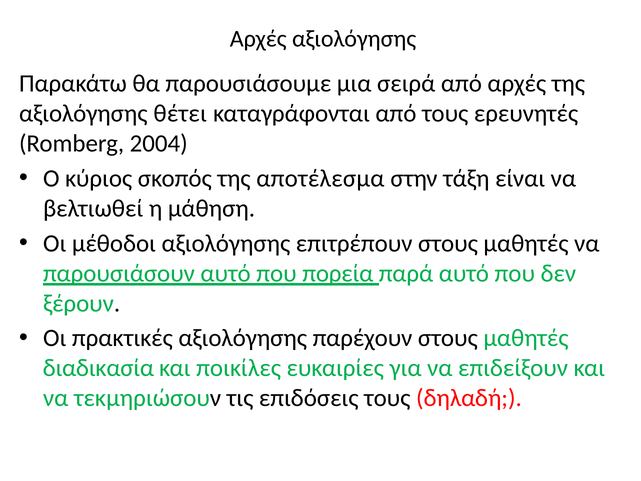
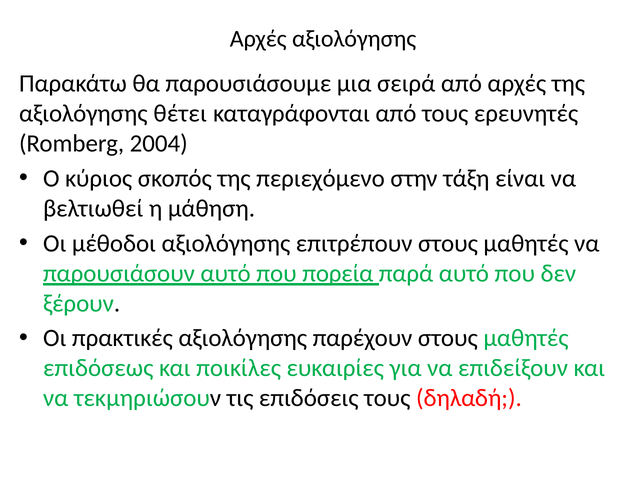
αποτέλεσμα: αποτέλεσμα -> περιεχόμενο
διαδικασία: διαδικασία -> επιδόσεως
